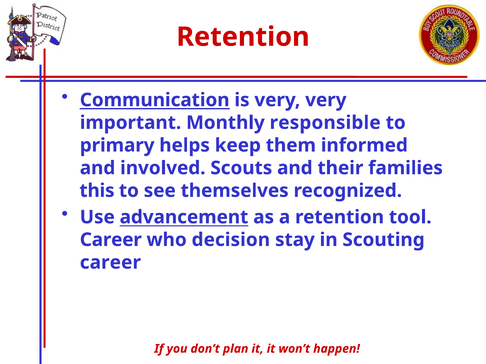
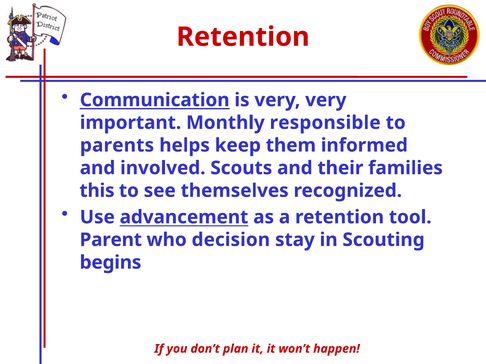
primary: primary -> parents
Career at (111, 240): Career -> Parent
career at (110, 263): career -> begins
